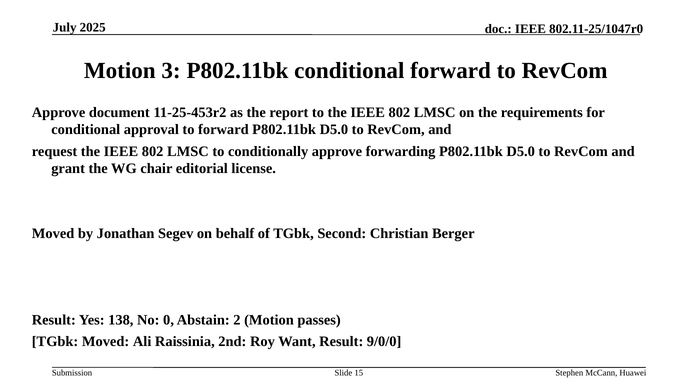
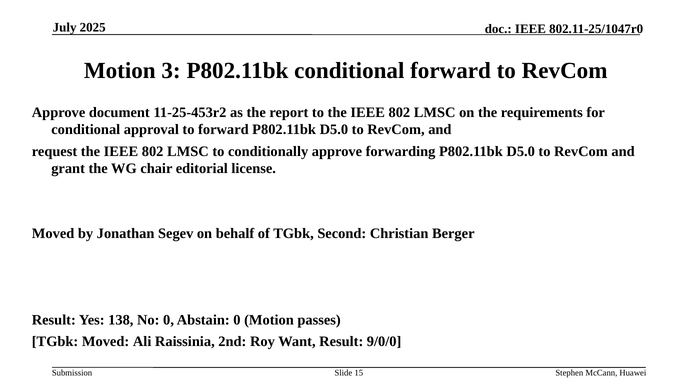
Abstain 2: 2 -> 0
